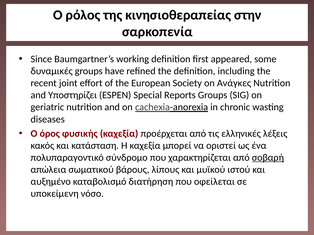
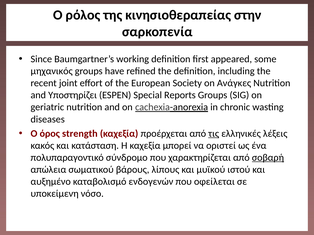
δυναμικές: δυναμικές -> μηχανικός
φυσικής: φυσικής -> strength
τις underline: none -> present
διατήρηση: διατήρηση -> ενδογενών
